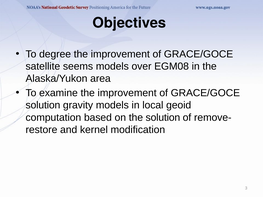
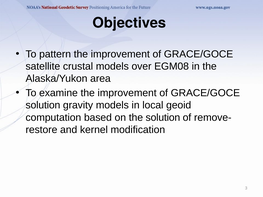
degree: degree -> pattern
seems: seems -> crustal
